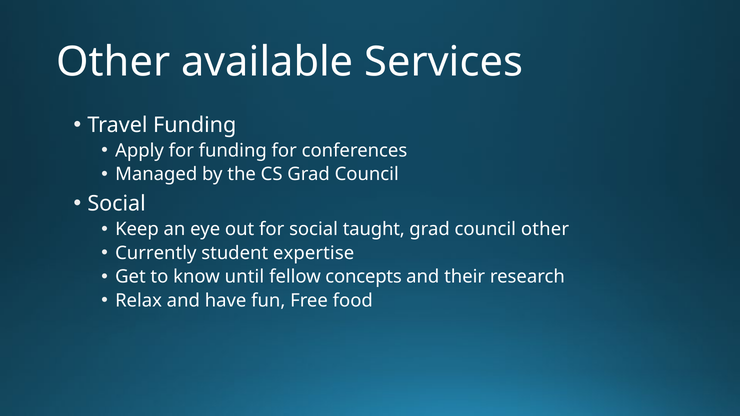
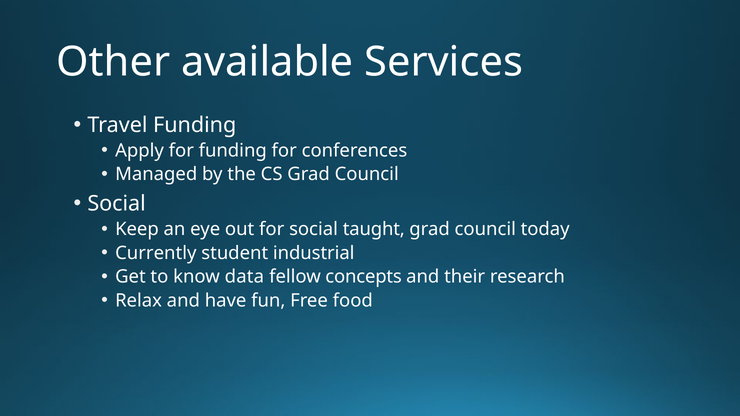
council other: other -> today
expertise: expertise -> industrial
until: until -> data
